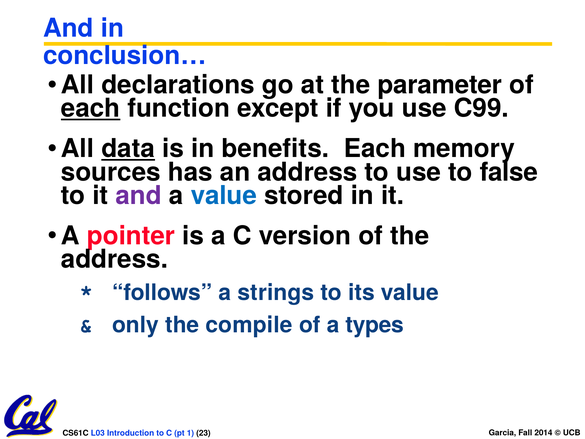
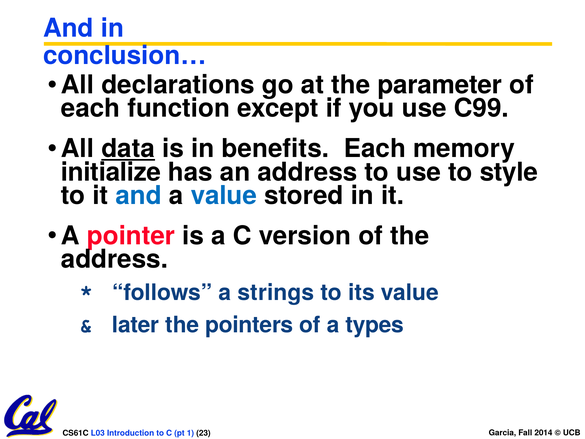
each at (91, 108) underline: present -> none
sources: sources -> initialize
false: false -> style
and at (139, 195) colour: purple -> blue
only: only -> later
compile: compile -> pointers
